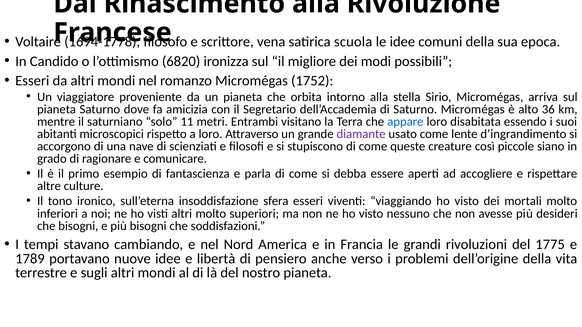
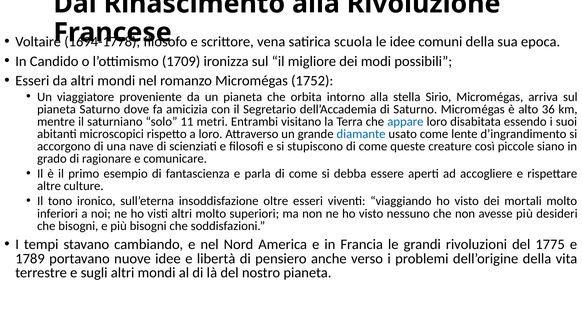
6820: 6820 -> 1709
diamante colour: purple -> blue
sfera: sfera -> oltre
